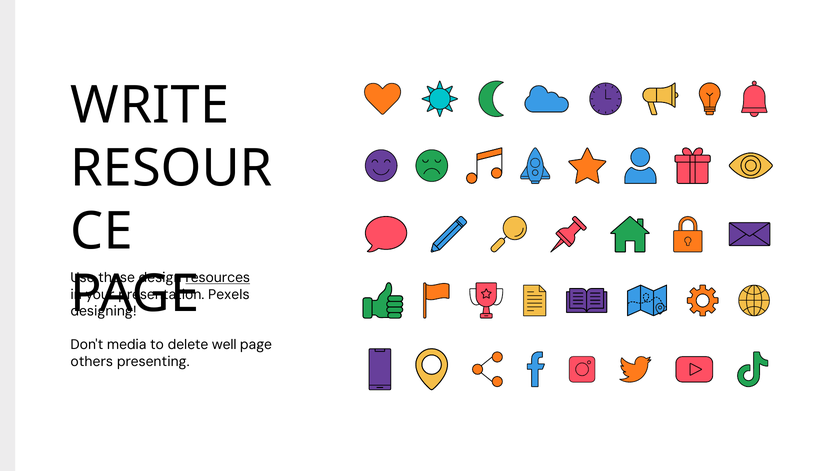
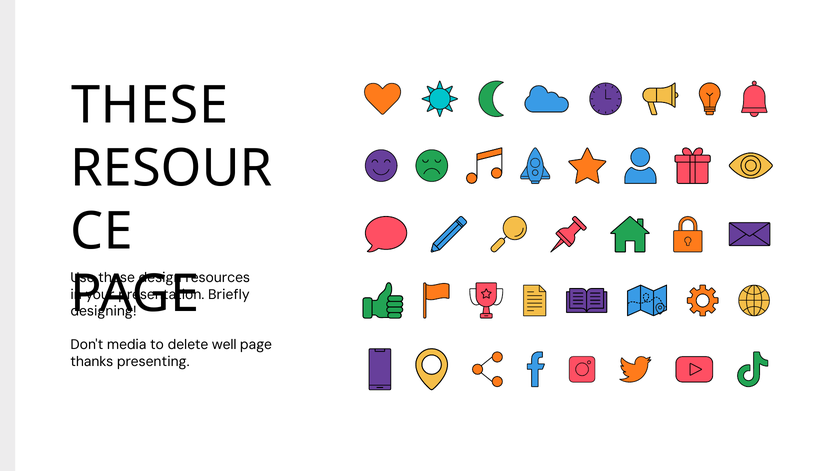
WRITE at (150, 106): WRITE -> THESE
resources underline: present -> none
Pexels: Pexels -> Briefly
others: others -> thanks
